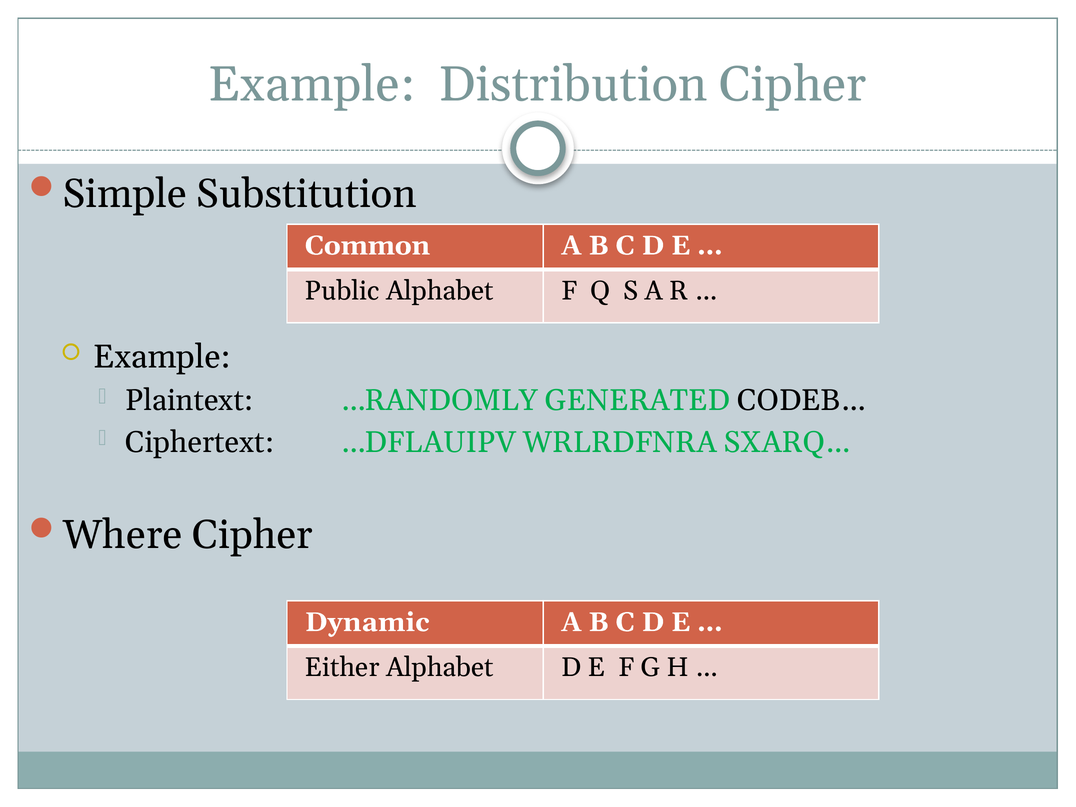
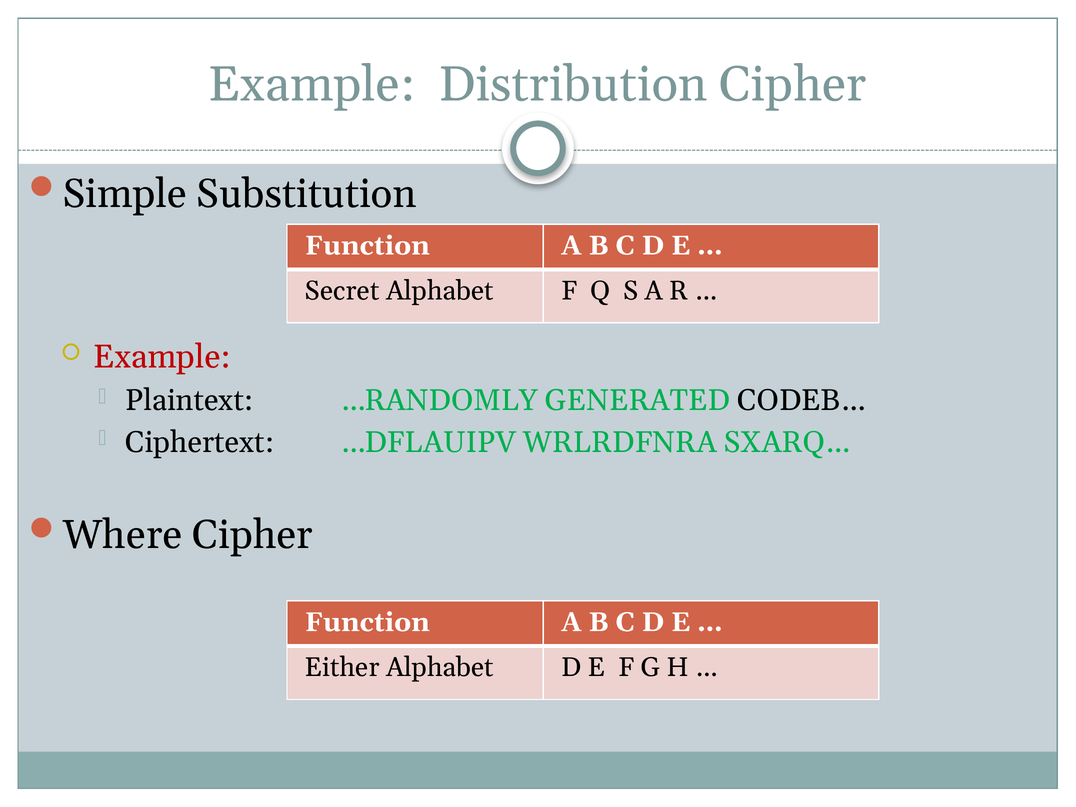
Common at (367, 246): Common -> Function
Public: Public -> Secret
Example at (162, 357) colour: black -> red
Dynamic at (367, 622): Dynamic -> Function
